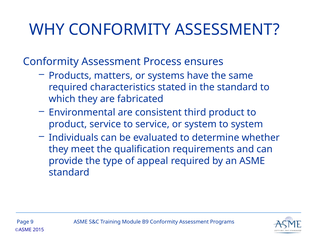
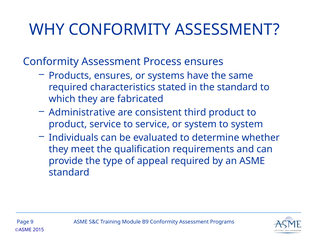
Products matters: matters -> ensures
Environmental: Environmental -> Administrative
